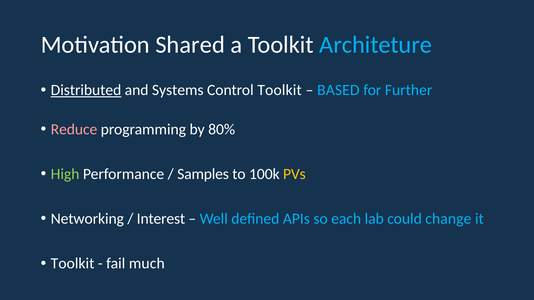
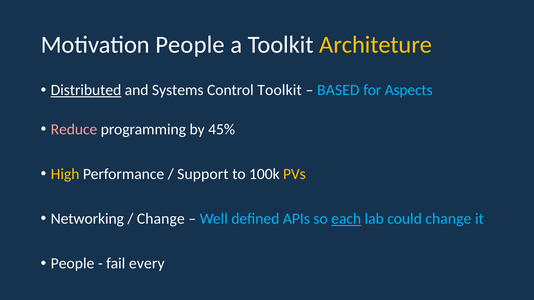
Motivation Shared: Shared -> People
Architeture colour: light blue -> yellow
Further: Further -> Aspects
80%: 80% -> 45%
High colour: light green -> yellow
Samples: Samples -> Support
Interest at (161, 219): Interest -> Change
each underline: none -> present
Toolkit at (73, 264): Toolkit -> People
much: much -> every
